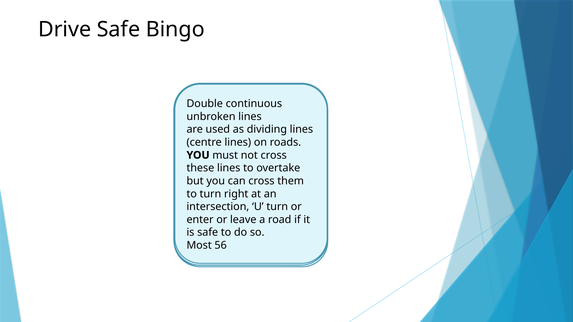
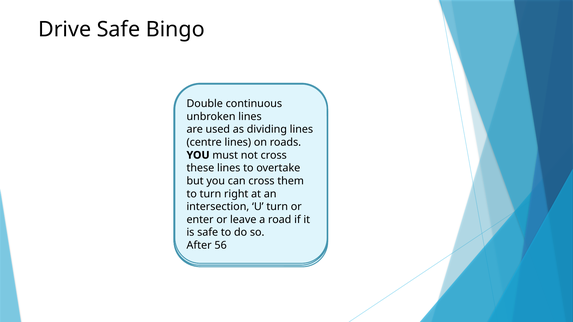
Most at (199, 246): Most -> After
